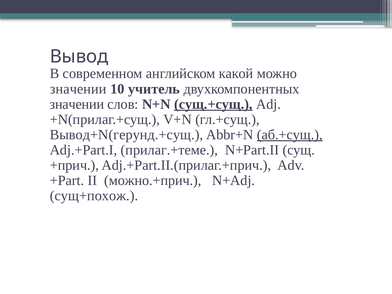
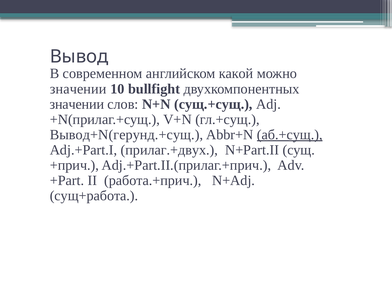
учитель: учитель -> bullfight
сущ.+сущ underline: present -> none
прилаг.+теме: прилаг.+теме -> прилаг.+двух
можно.+прич: можно.+прич -> работа.+прич
сущ+похож: сущ+похож -> сущ+работа
